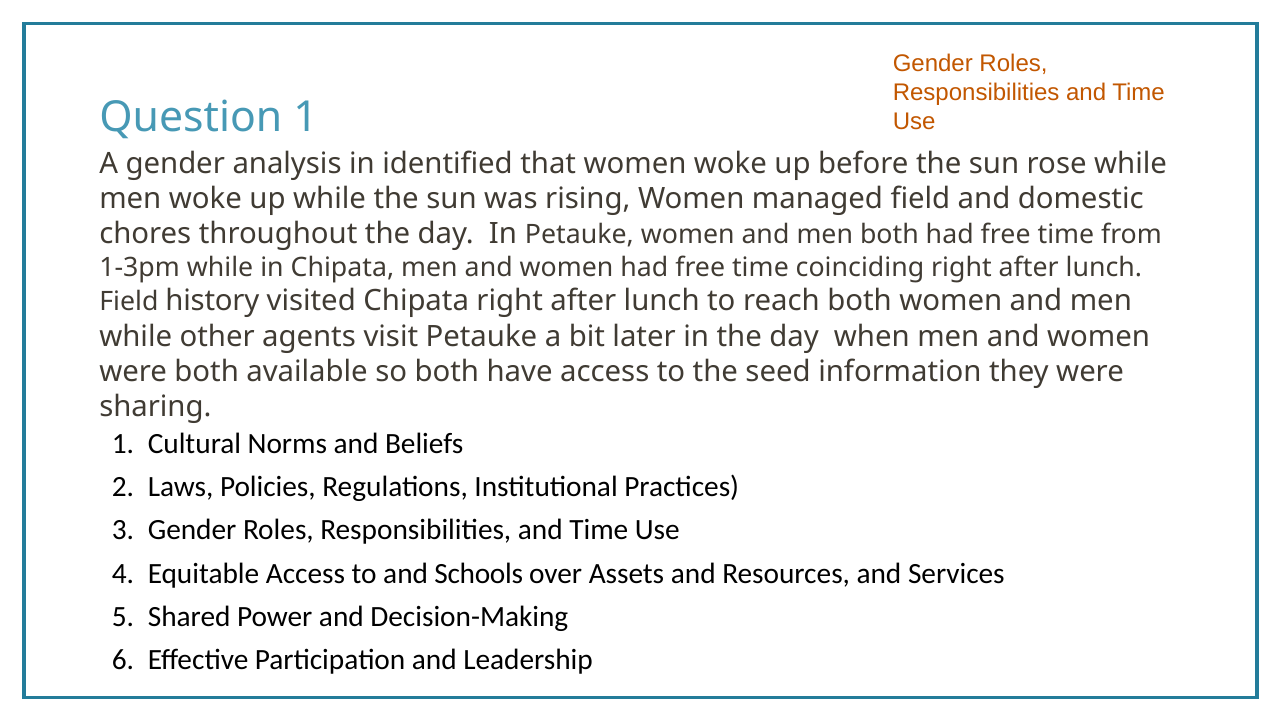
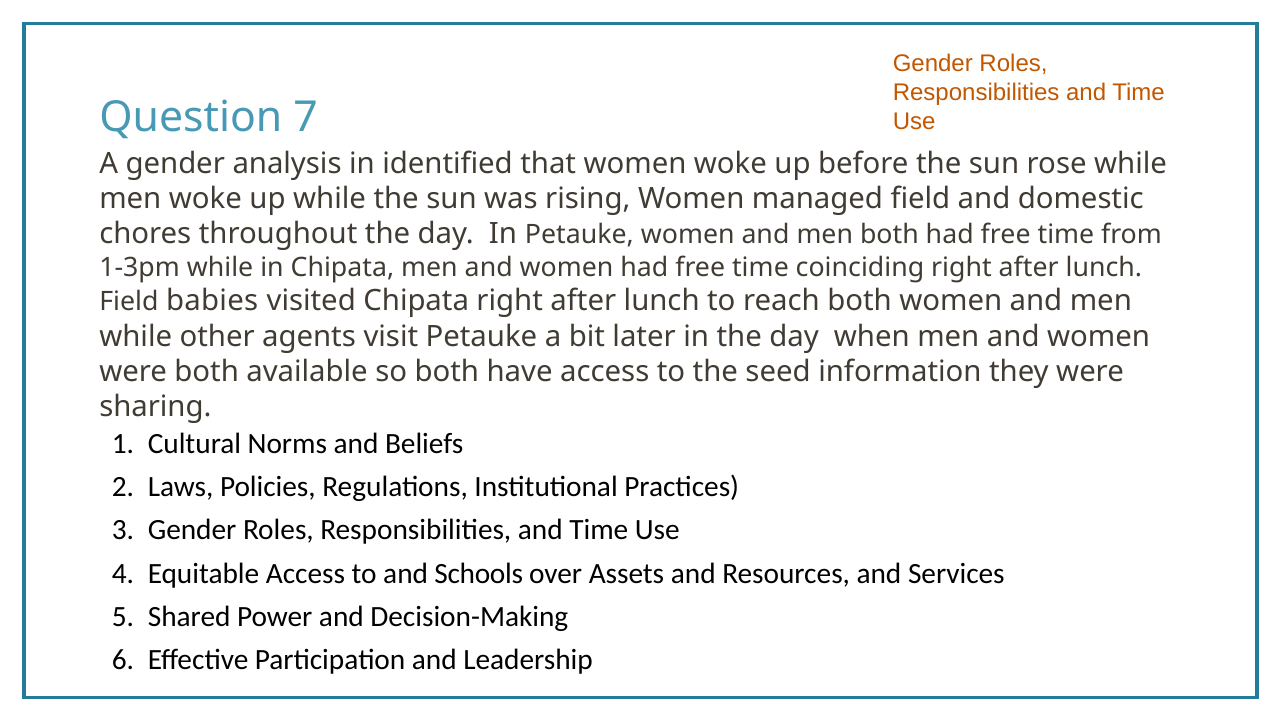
Question 1: 1 -> 7
history: history -> babies
